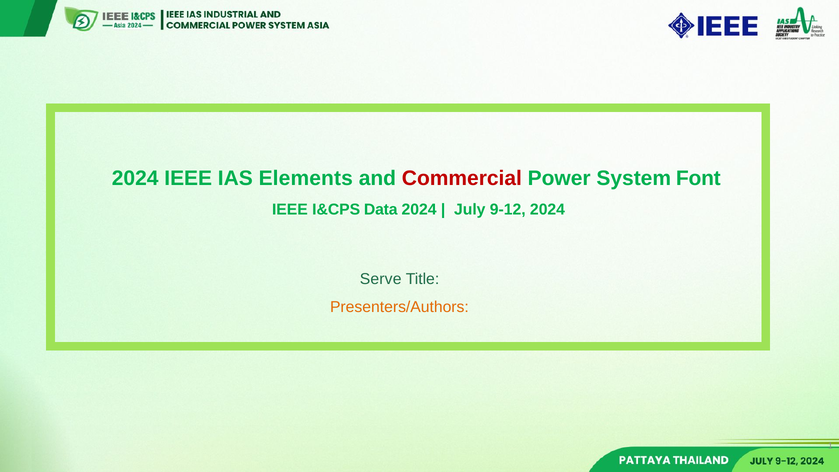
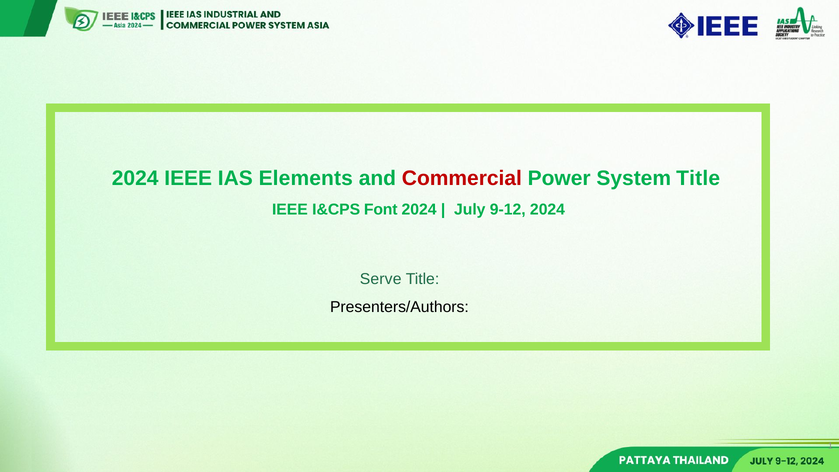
System Font: Font -> Title
Data: Data -> Font
Presenters/Authors colour: orange -> black
